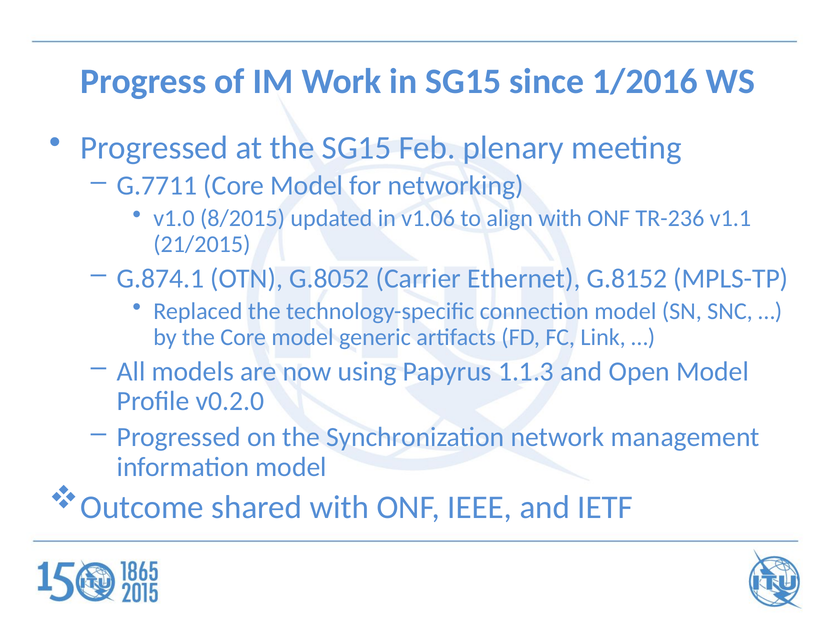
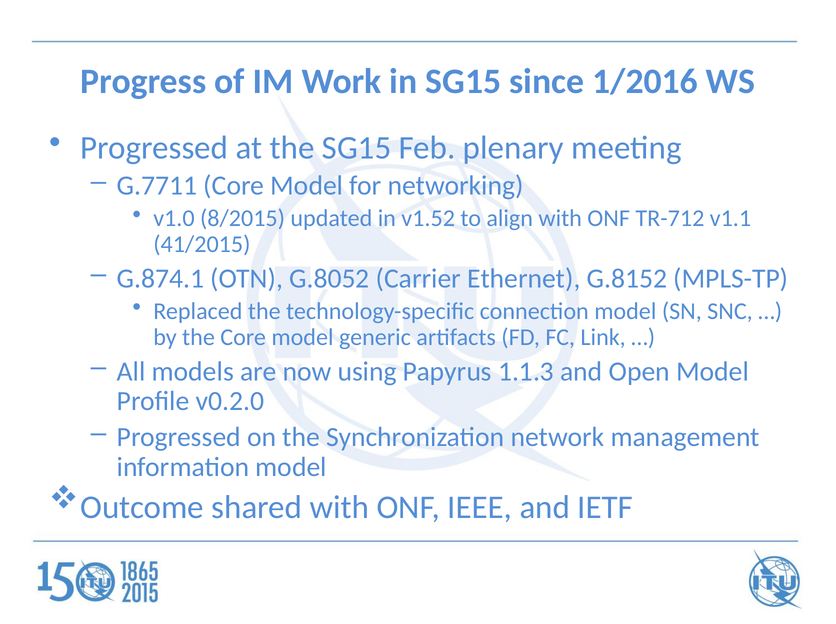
v1.06: v1.06 -> v1.52
TR-236: TR-236 -> TR-712
21/2015: 21/2015 -> 41/2015
